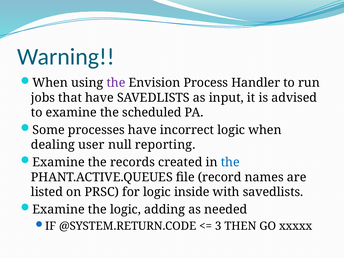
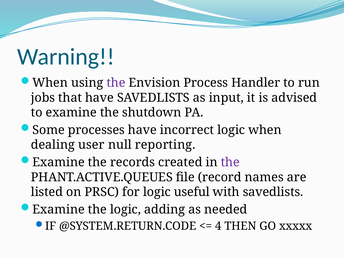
scheduled: scheduled -> shutdown
the at (230, 162) colour: blue -> purple
inside: inside -> useful
3: 3 -> 4
